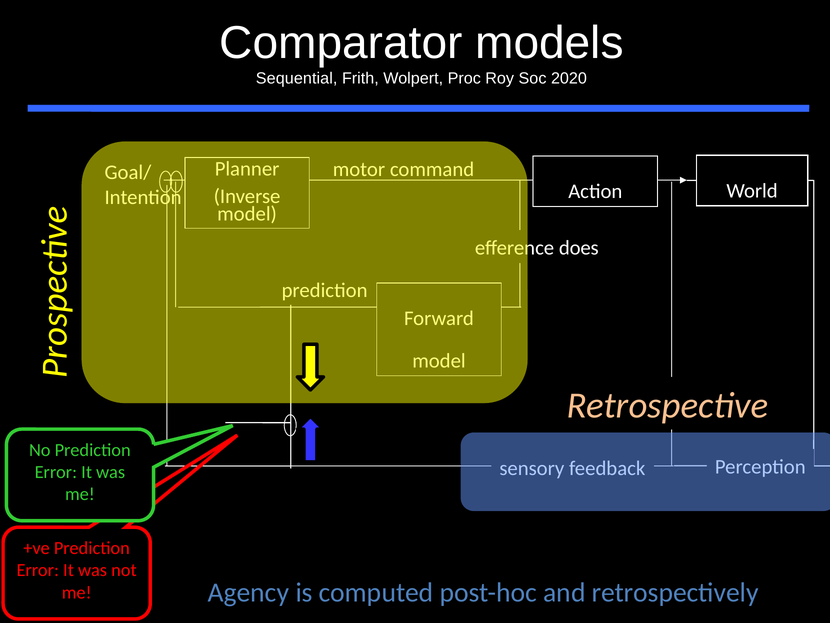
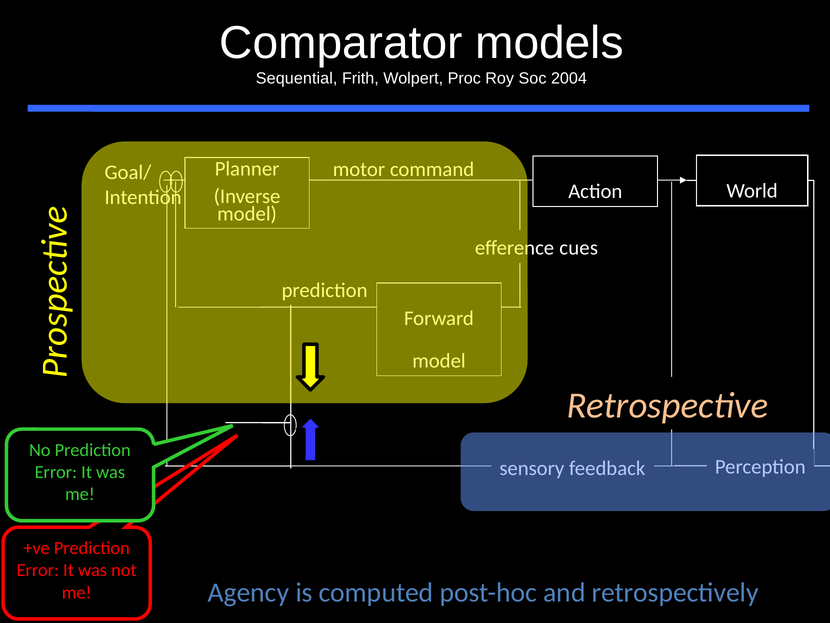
2020: 2020 -> 2004
does: does -> cues
